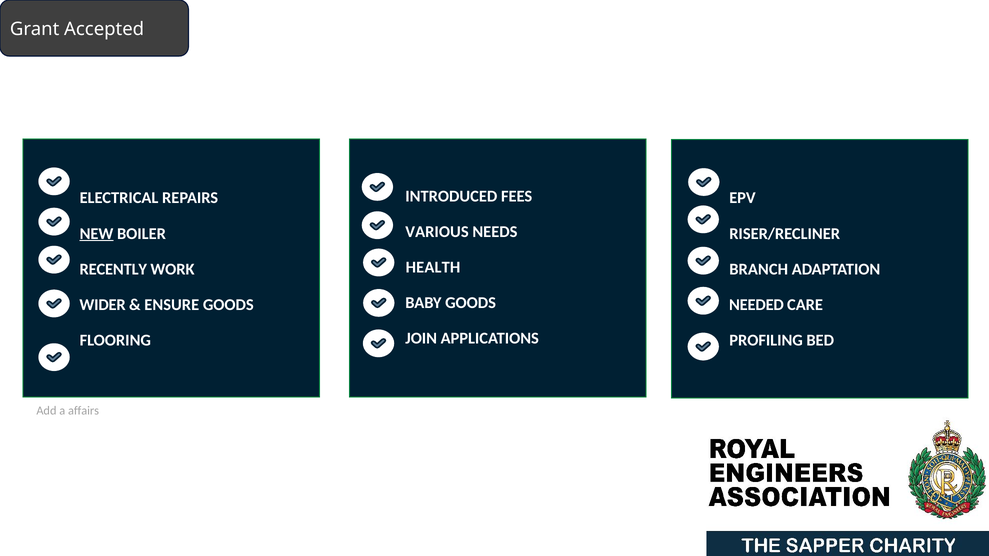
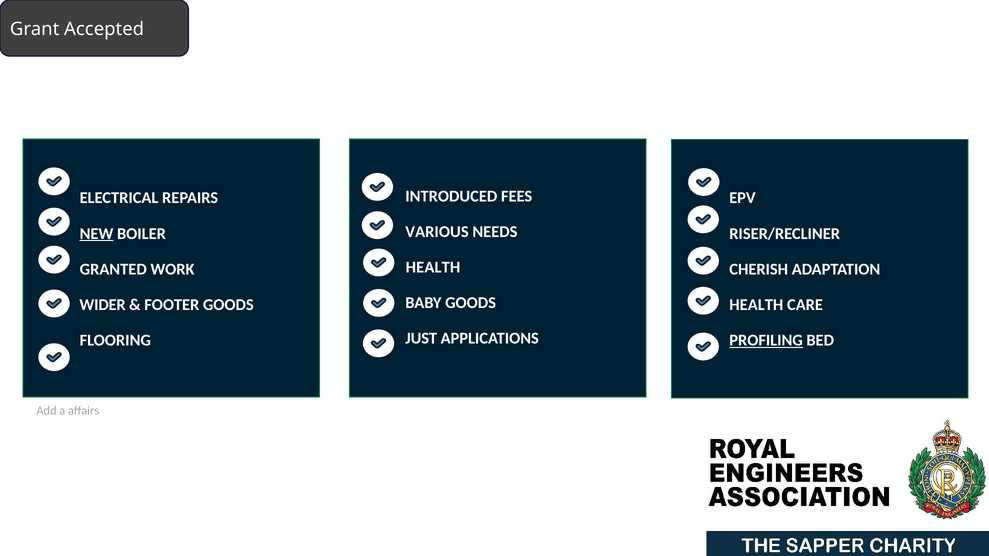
RECENTLY: RECENTLY -> GRANTED
BRANCH: BRANCH -> CHERISH
ENSURE: ENSURE -> FOOTER
NEEDED at (756, 305): NEEDED -> HEALTH
JOIN: JOIN -> JUST
PROFILING underline: none -> present
